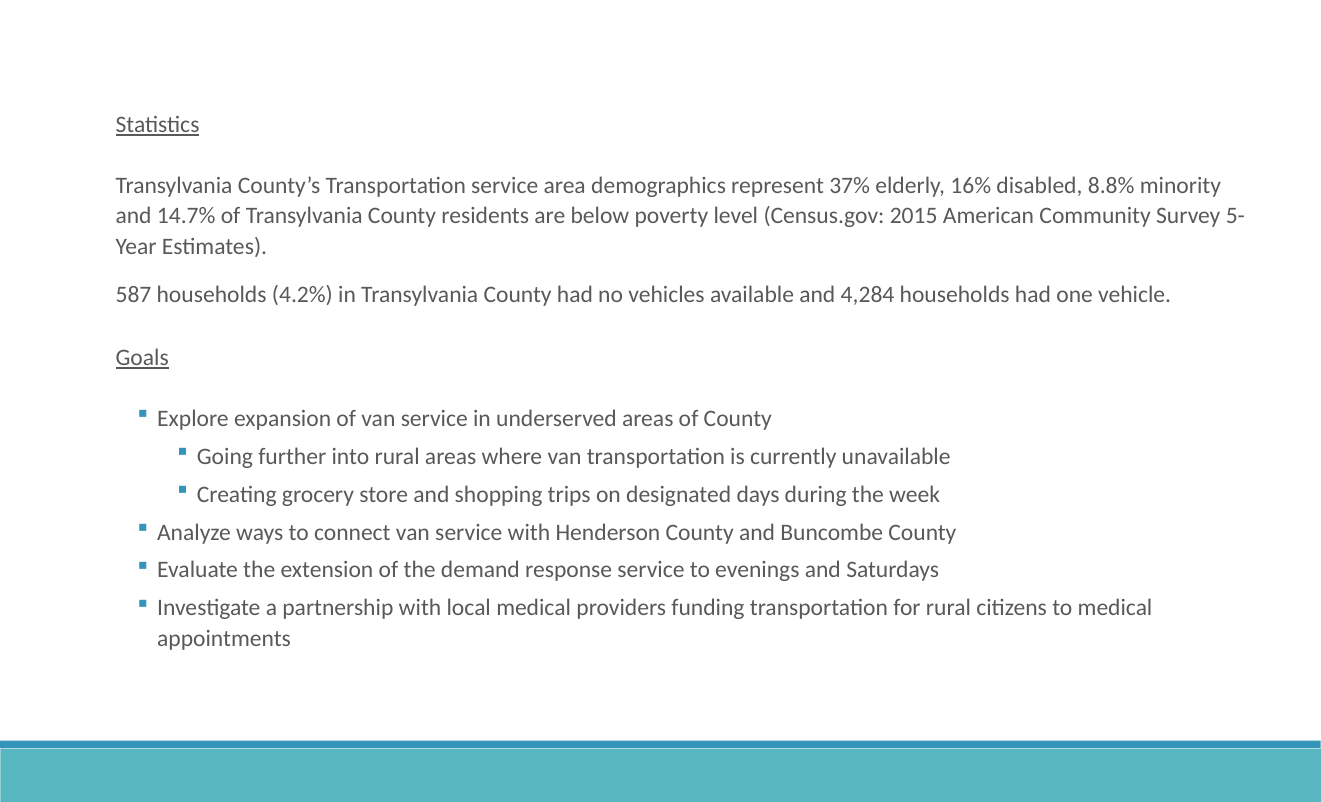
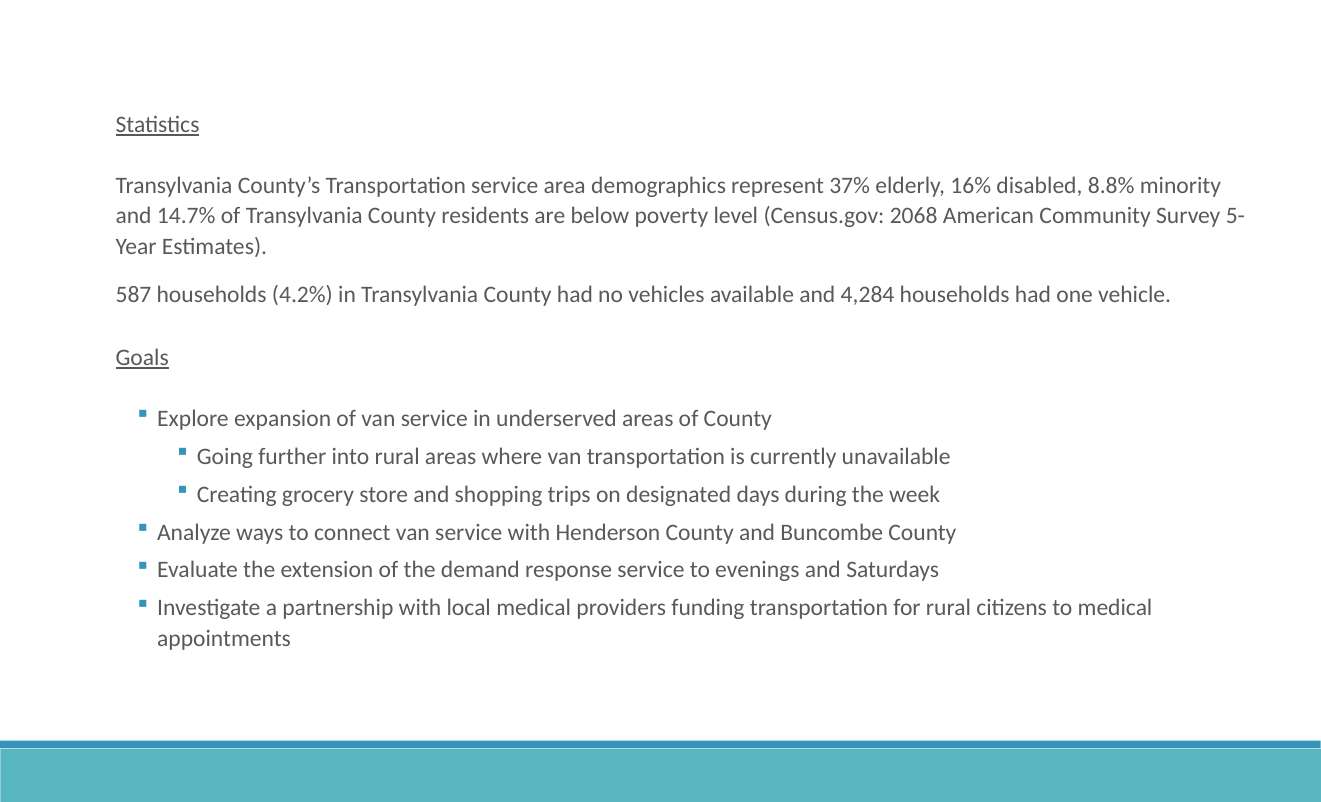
2015: 2015 -> 2068
